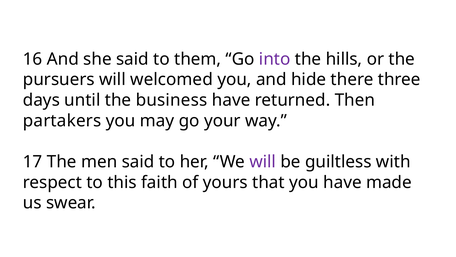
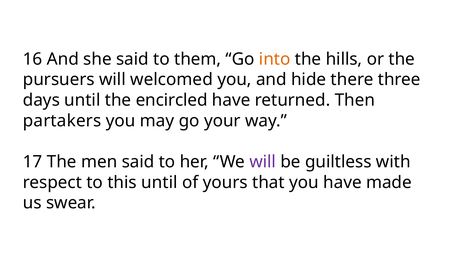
into colour: purple -> orange
business: business -> encircled
this faith: faith -> until
